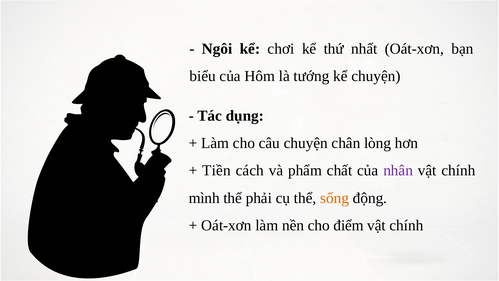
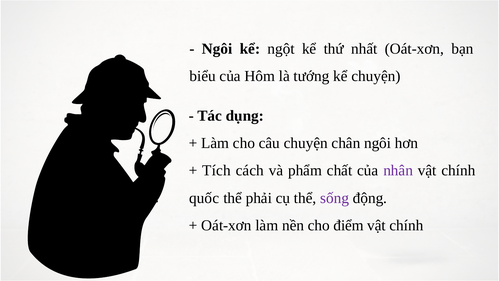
chơi: chơi -> ngột
chân lòng: lòng -> ngôi
Tiền: Tiền -> Tích
mình: mình -> quốc
sống colour: orange -> purple
